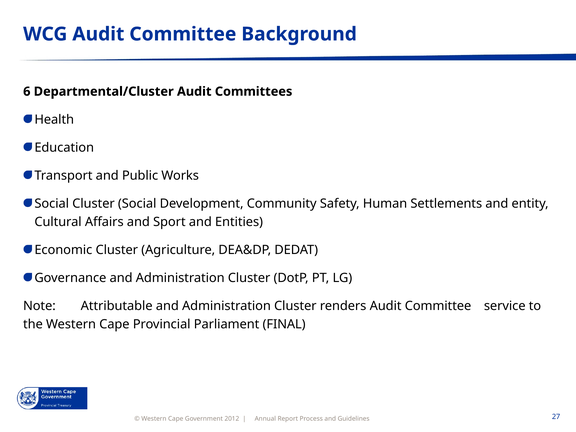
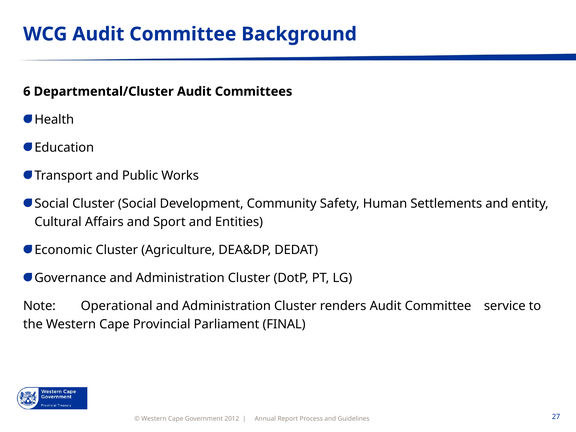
Attributable: Attributable -> Operational
